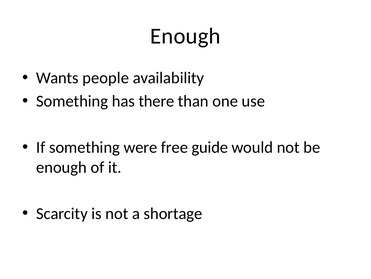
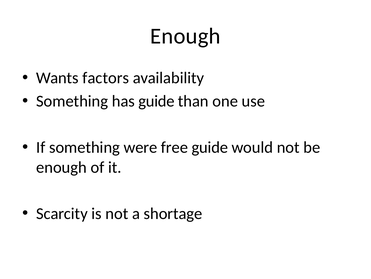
people: people -> factors
has there: there -> guide
